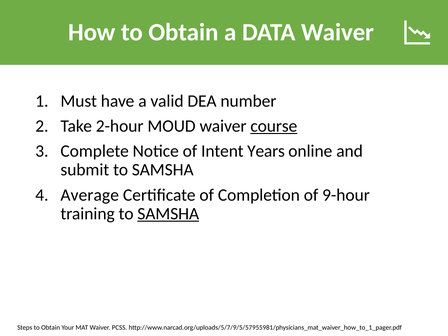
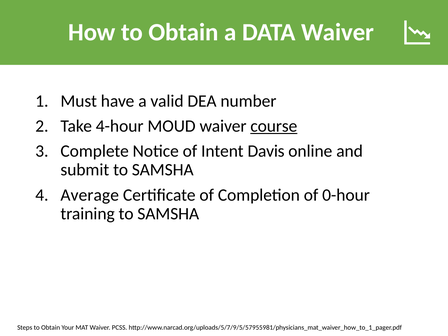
2-hour: 2-hour -> 4-hour
Years: Years -> Davis
9-hour: 9-hour -> 0-hour
SAMSHA at (168, 214) underline: present -> none
